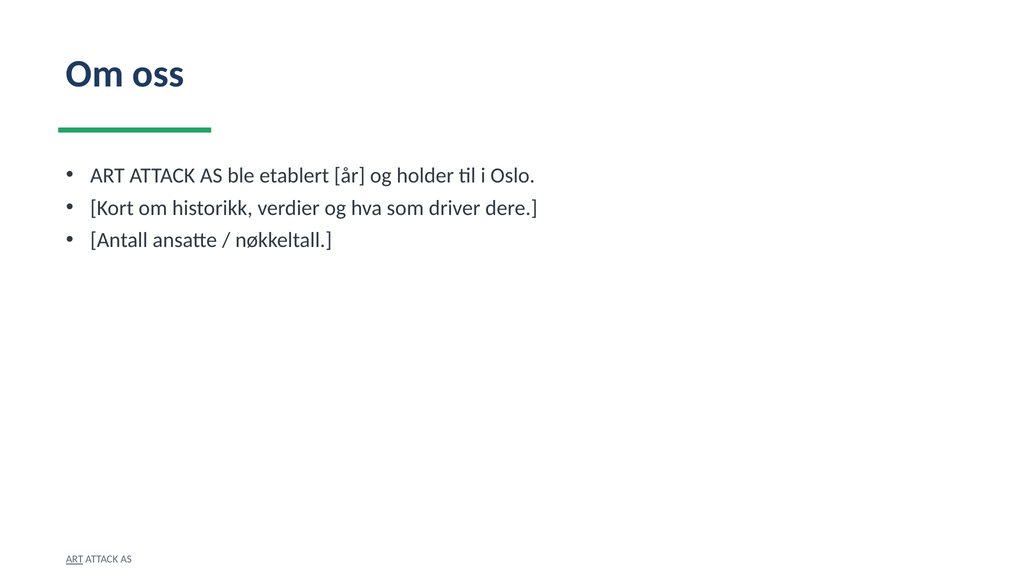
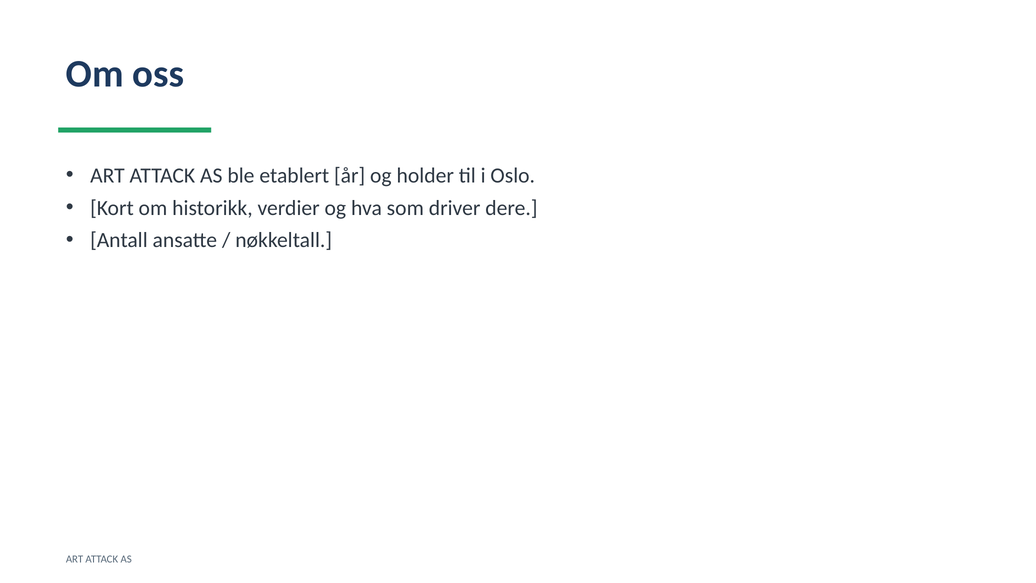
ART at (75, 559) underline: present -> none
